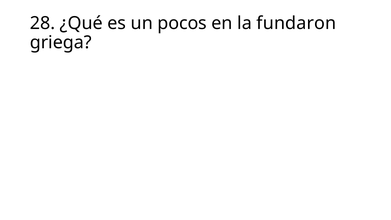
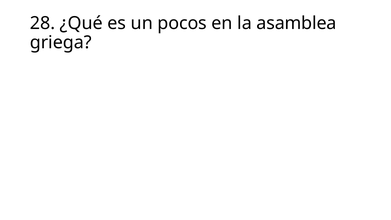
fundaron: fundaron -> asamblea
